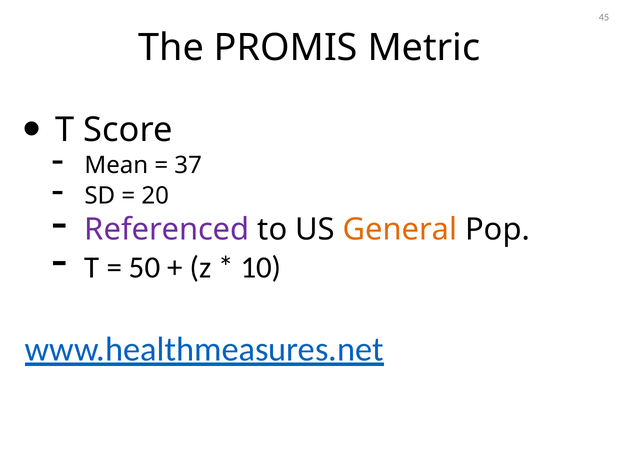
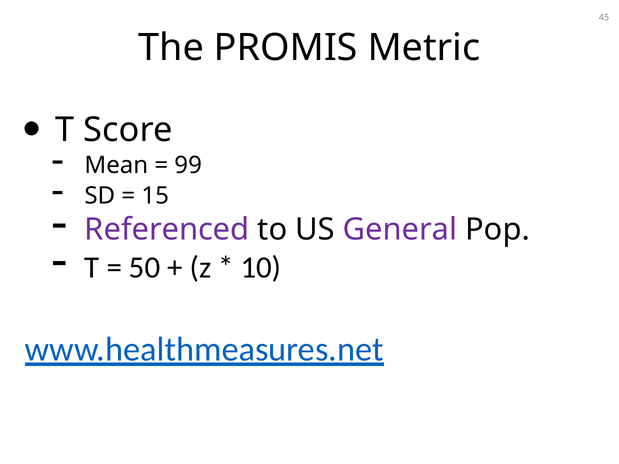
37: 37 -> 99
20: 20 -> 15
General colour: orange -> purple
